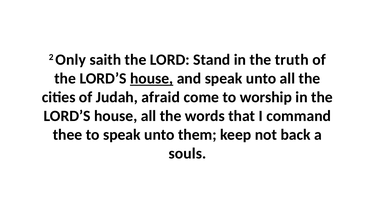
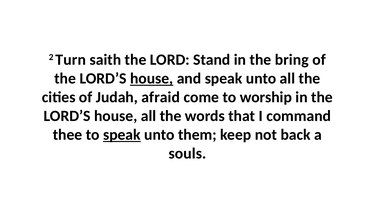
Only: Only -> Turn
truth: truth -> bring
speak at (122, 135) underline: none -> present
